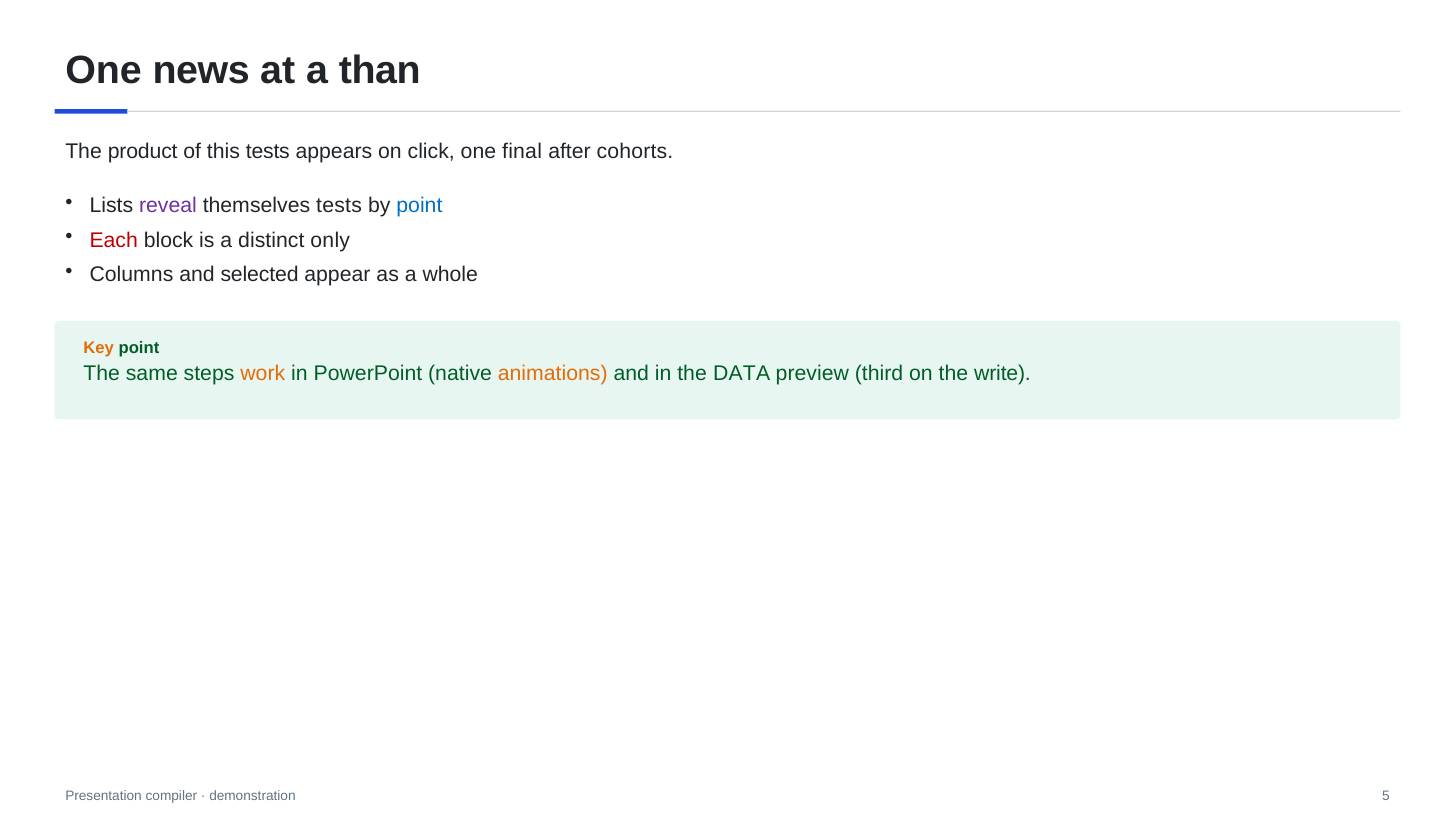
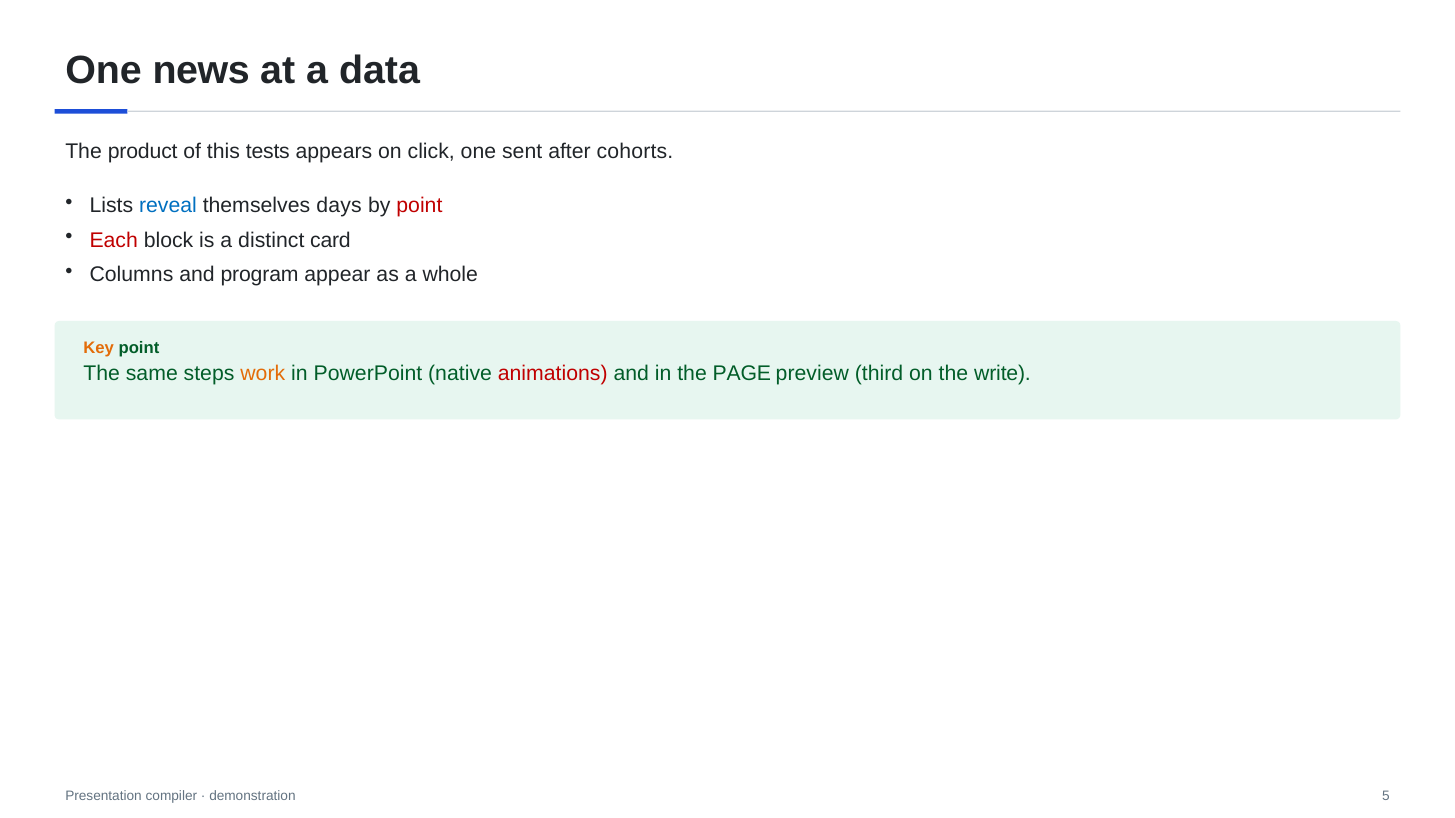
than: than -> data
final: final -> sent
reveal colour: purple -> blue
themselves tests: tests -> days
point at (419, 206) colour: blue -> red
only: only -> card
selected: selected -> program
animations colour: orange -> red
DATA: DATA -> PAGE
